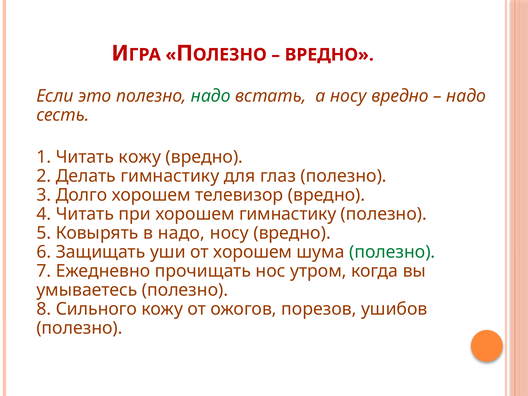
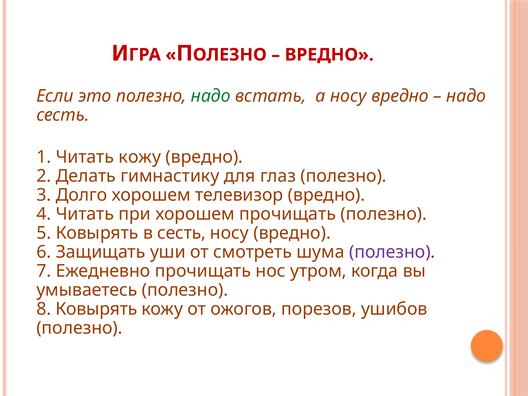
хорошем гимнастику: гимнастику -> прочищать
в надо: надо -> сесть
от хорошем: хорошем -> смотреть
полезно at (392, 252) colour: green -> purple
8 Сильного: Сильного -> Ковырять
